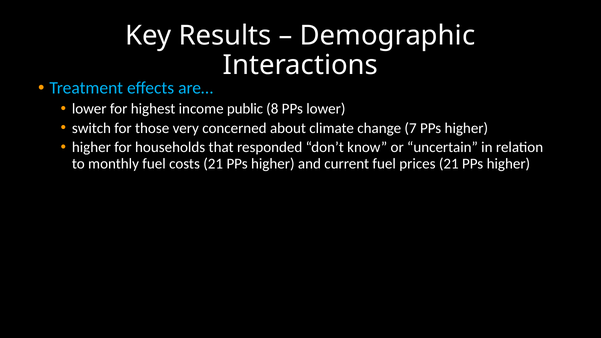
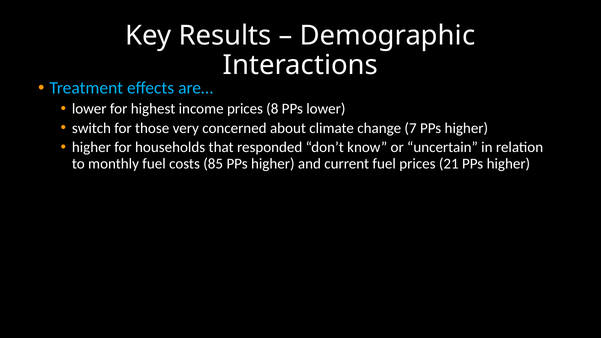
income public: public -> prices
costs 21: 21 -> 85
